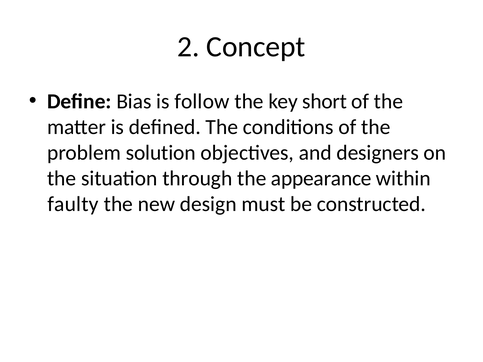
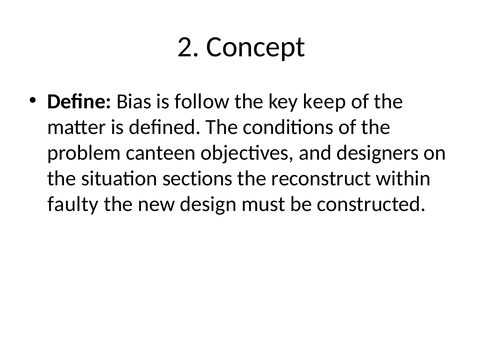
short: short -> keep
solution: solution -> canteen
through: through -> sections
appearance: appearance -> reconstruct
